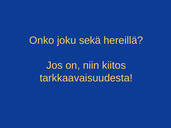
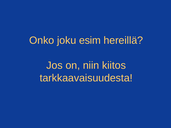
sekä: sekä -> esim
